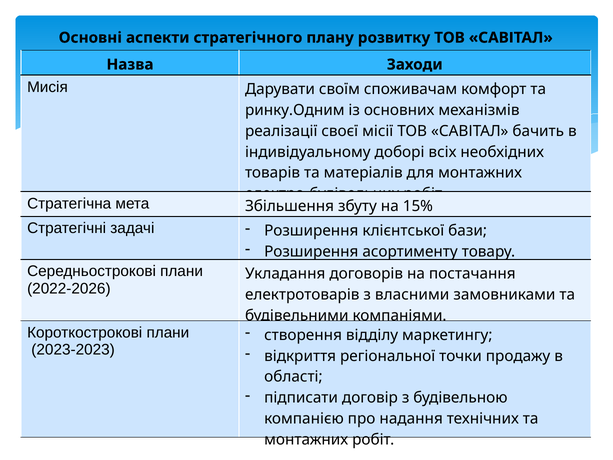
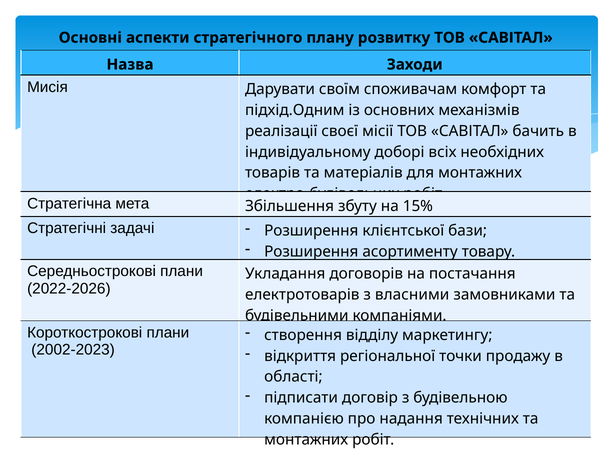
ринку.Одним: ринку.Одним -> підхід.Одним
2023-2023: 2023-2023 -> 2002-2023
